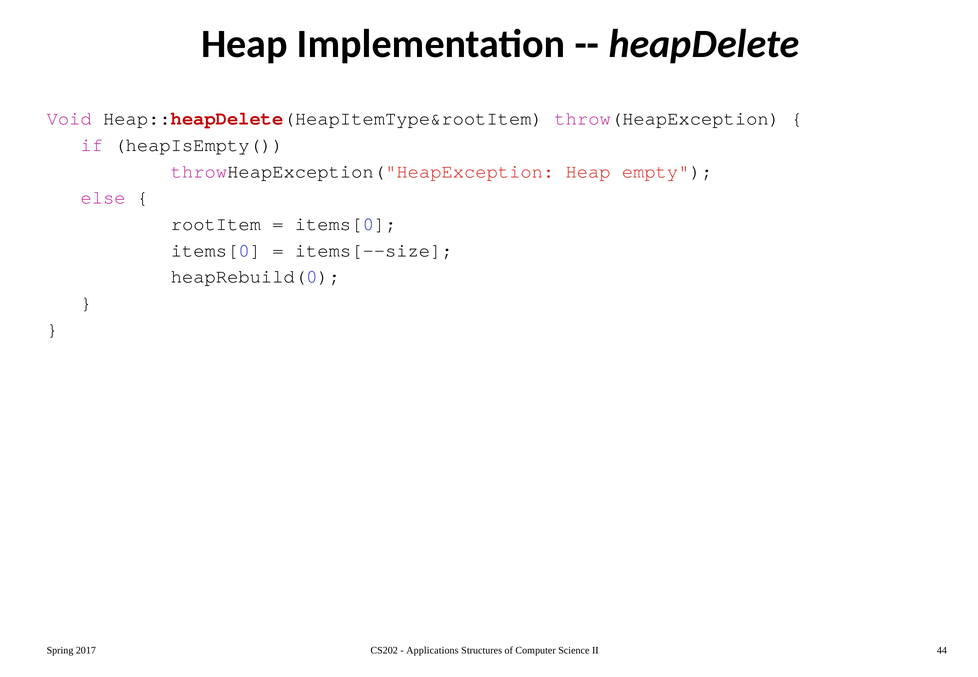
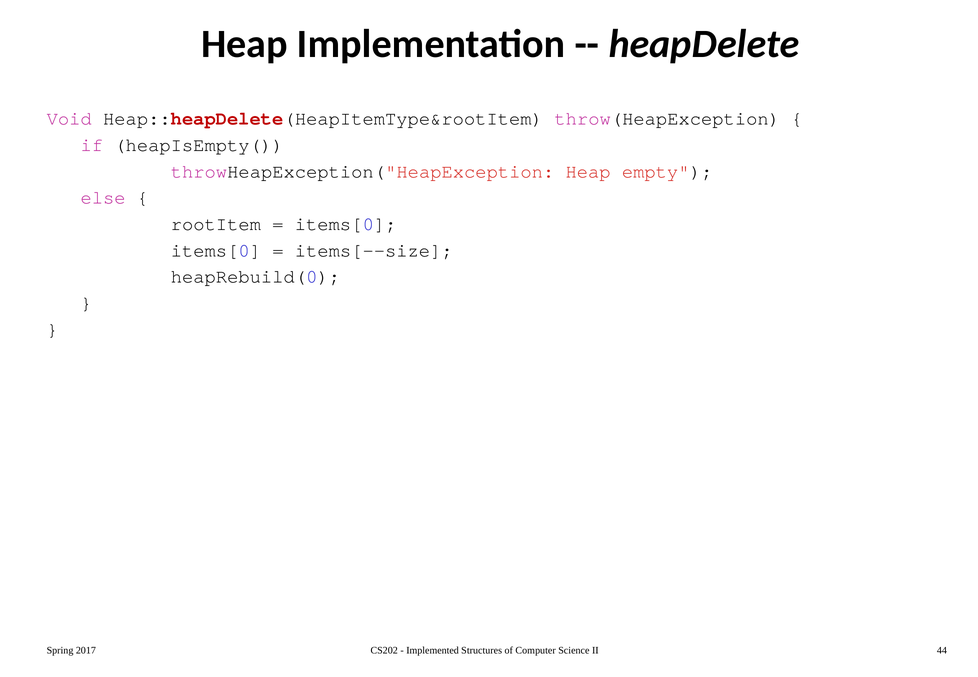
Applications: Applications -> Implemented
